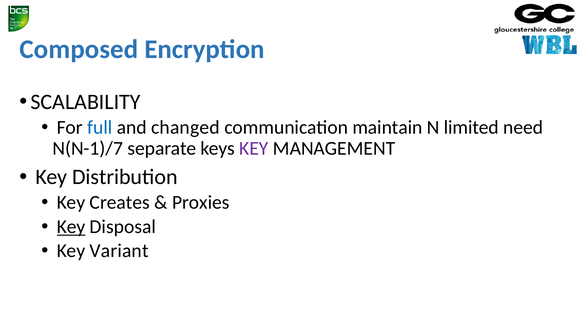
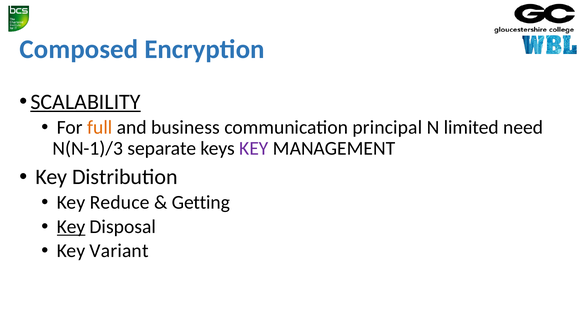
SCALABILITY underline: none -> present
full colour: blue -> orange
changed: changed -> business
maintain: maintain -> principal
N(N-1)/7: N(N-1)/7 -> N(N-1)/3
Creates: Creates -> Reduce
Proxies: Proxies -> Getting
